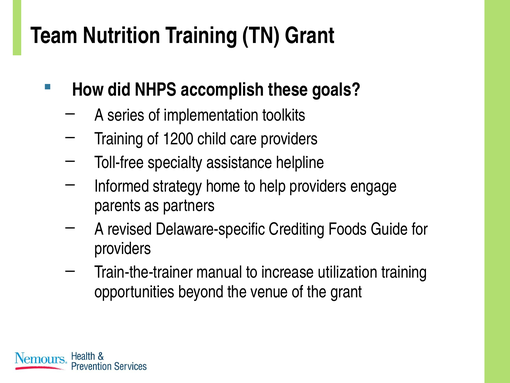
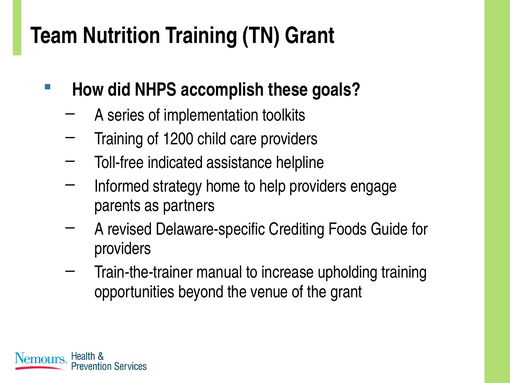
specialty: specialty -> indicated
utilization: utilization -> upholding
